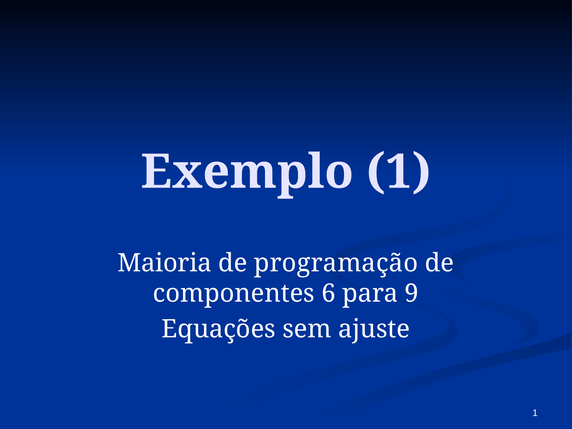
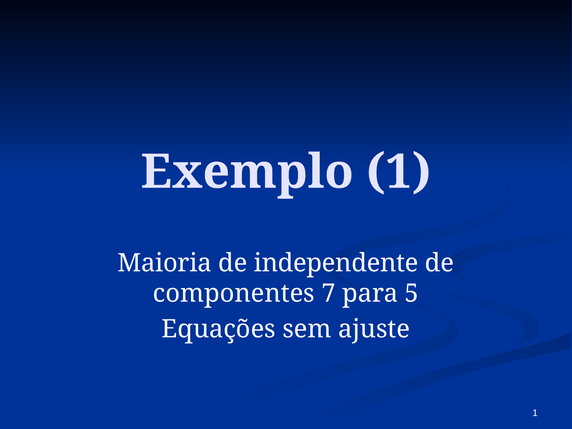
programação: programação -> independente
6: 6 -> 7
9: 9 -> 5
